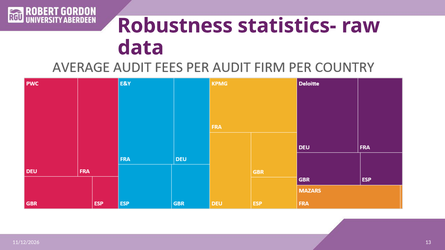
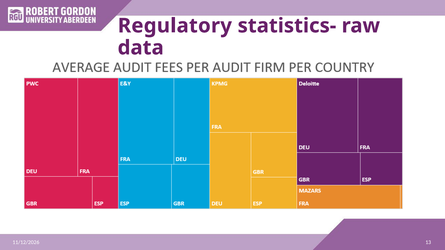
Robustness: Robustness -> Regulatory
